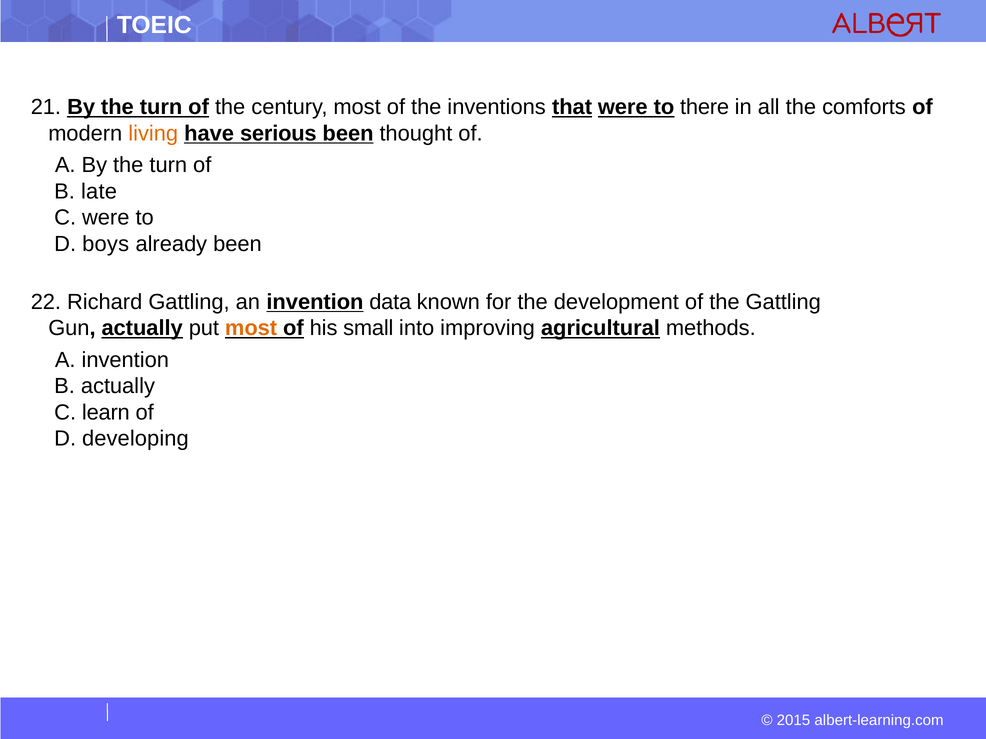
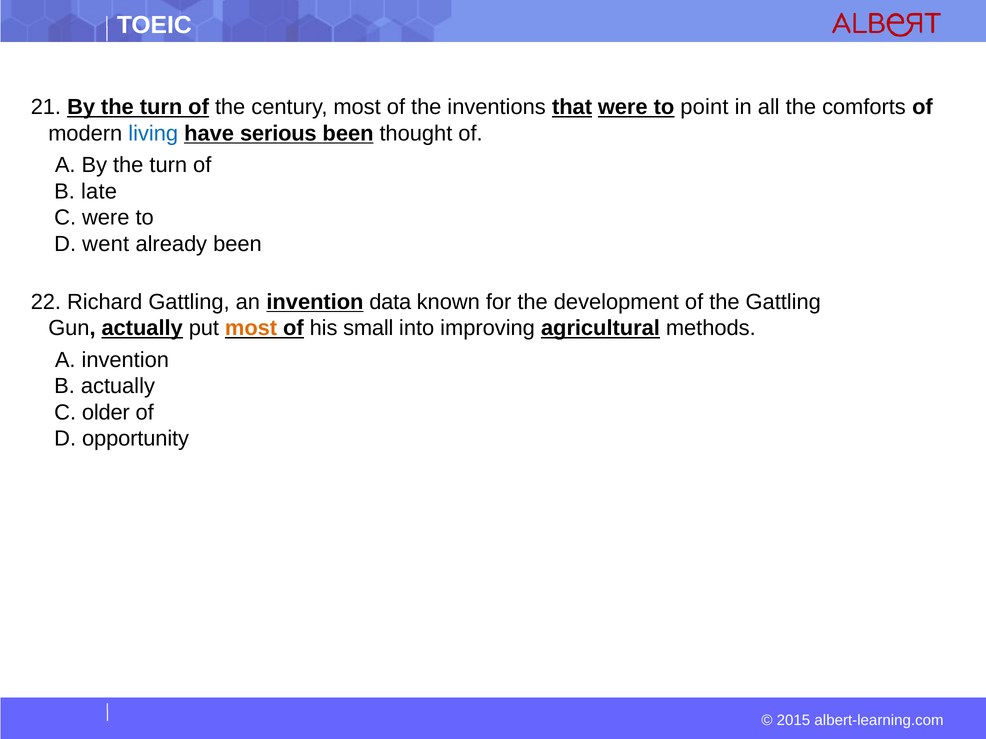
there: there -> point
living colour: orange -> blue
boys: boys -> went
learn: learn -> older
developing: developing -> opportunity
